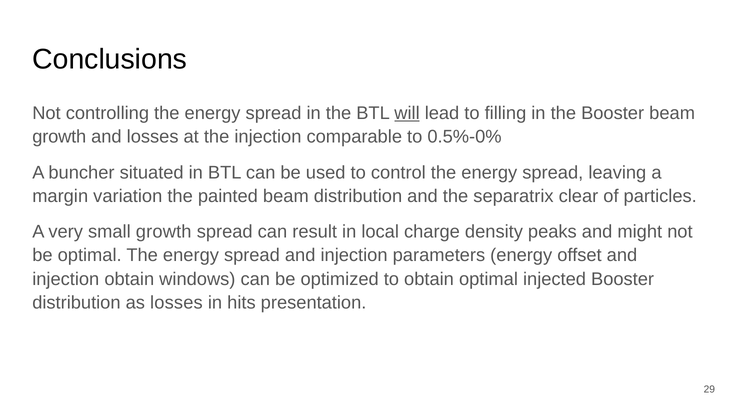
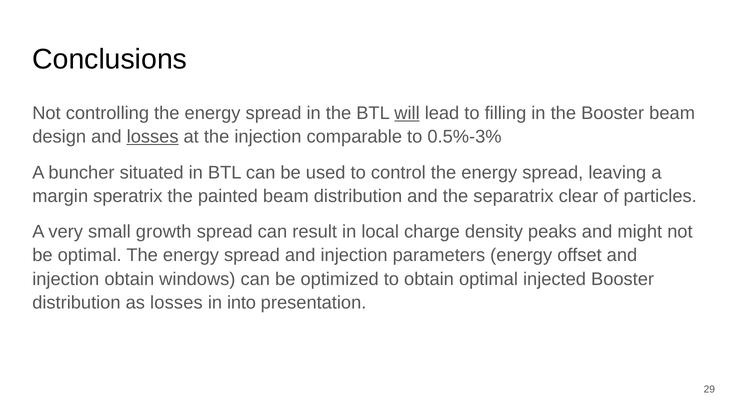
growth at (59, 137): growth -> design
losses at (153, 137) underline: none -> present
0.5%-0%: 0.5%-0% -> 0.5%-3%
variation: variation -> speratrix
hits: hits -> into
